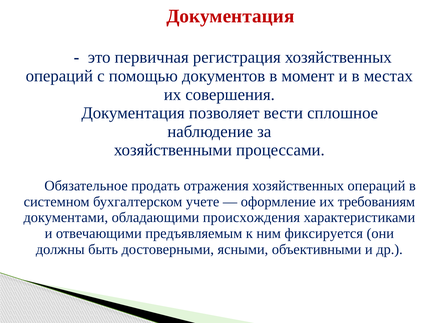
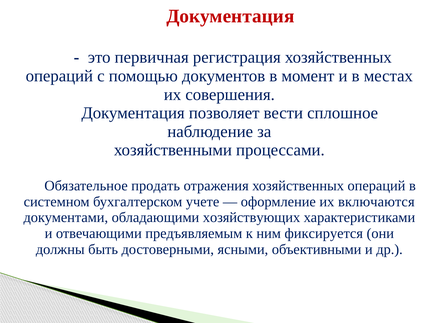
требованиям: требованиям -> включаются
происхождения: происхождения -> хозяйствующих
